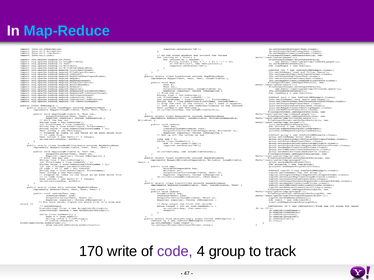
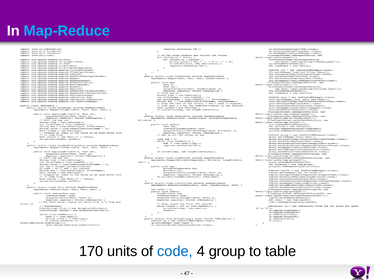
write: write -> units
code colour: purple -> blue
track: track -> table
